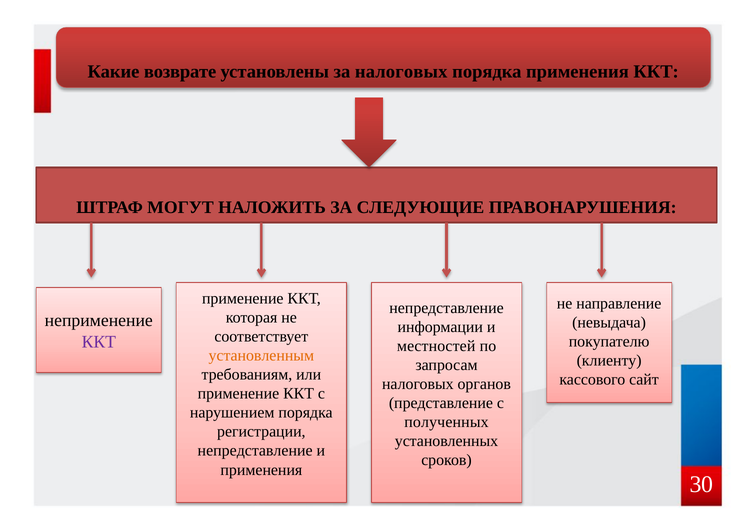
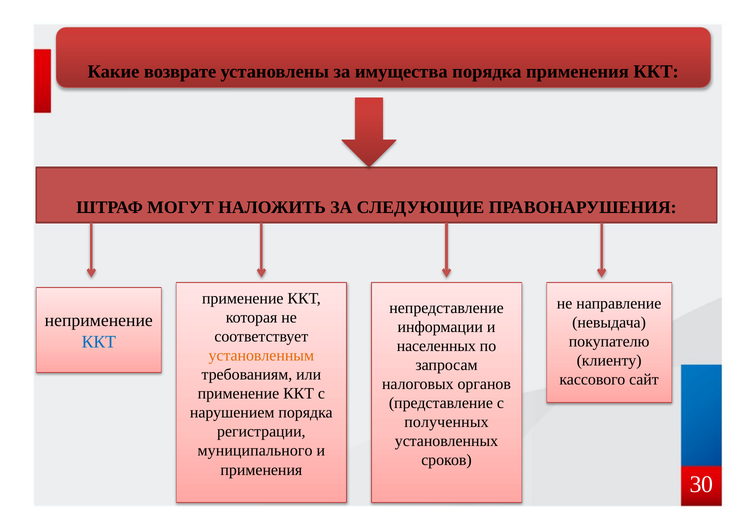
за налоговых: налоговых -> имущества
ККТ at (99, 342) colour: purple -> blue
местностей: местностей -> населенных
непредставление at (255, 451): непредставление -> муниципального
